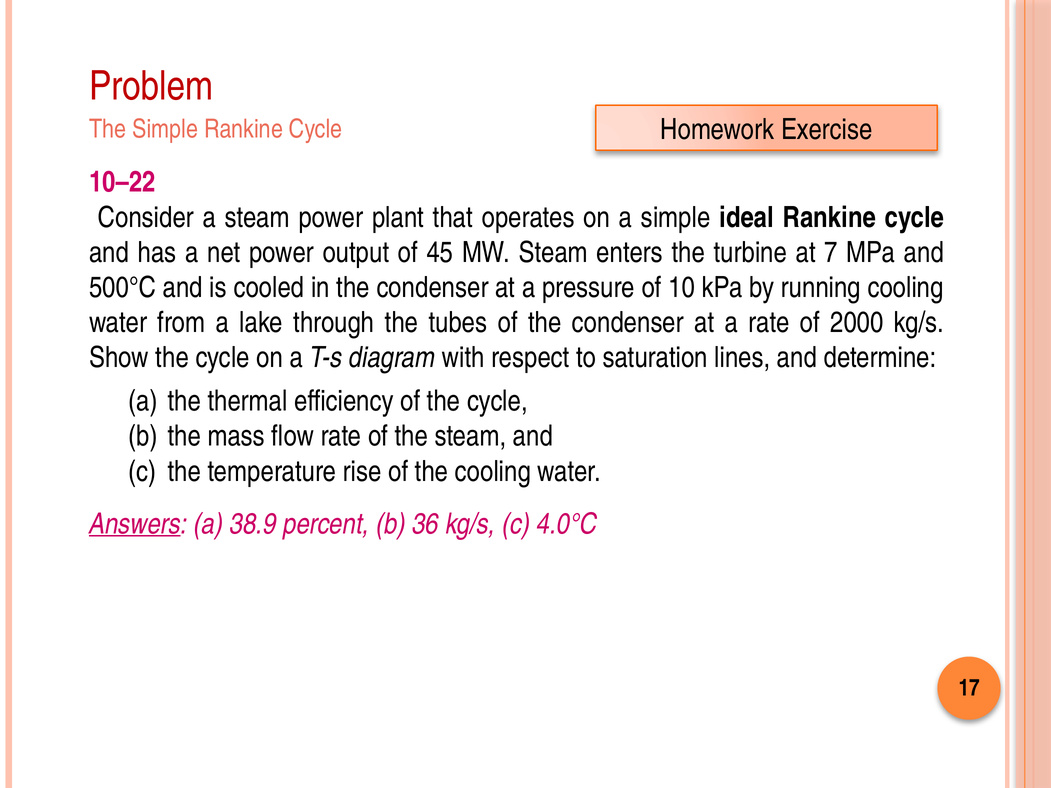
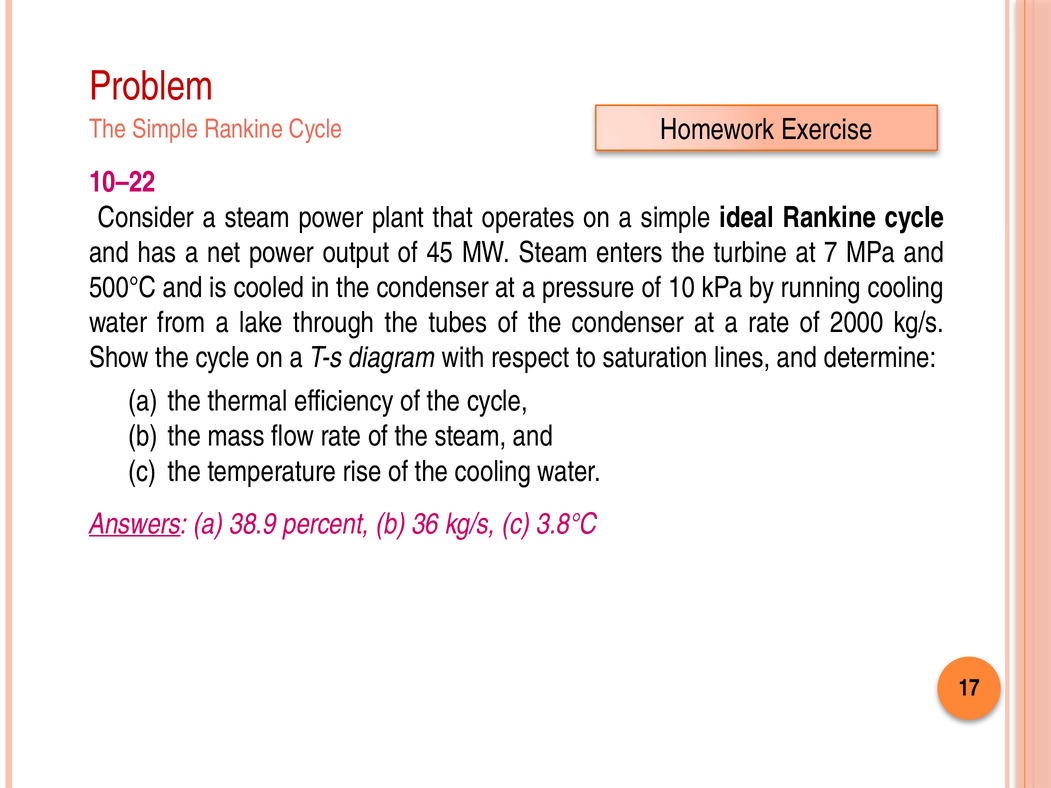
4.0°C: 4.0°C -> 3.8°C
